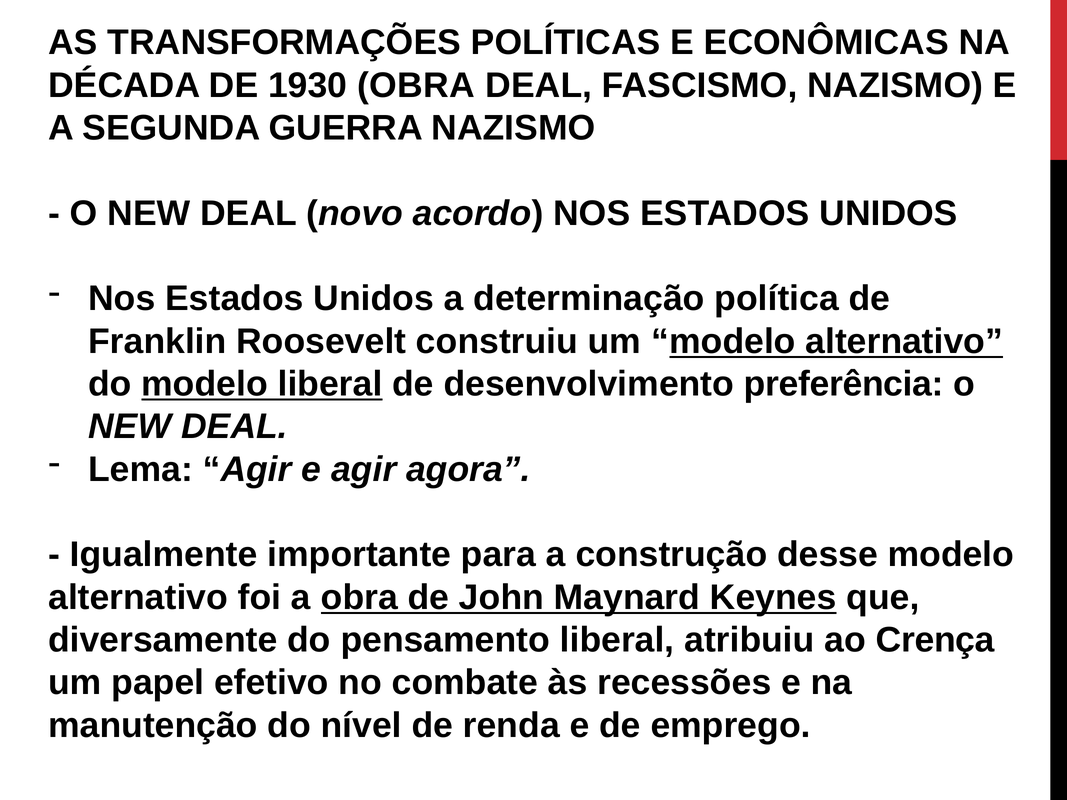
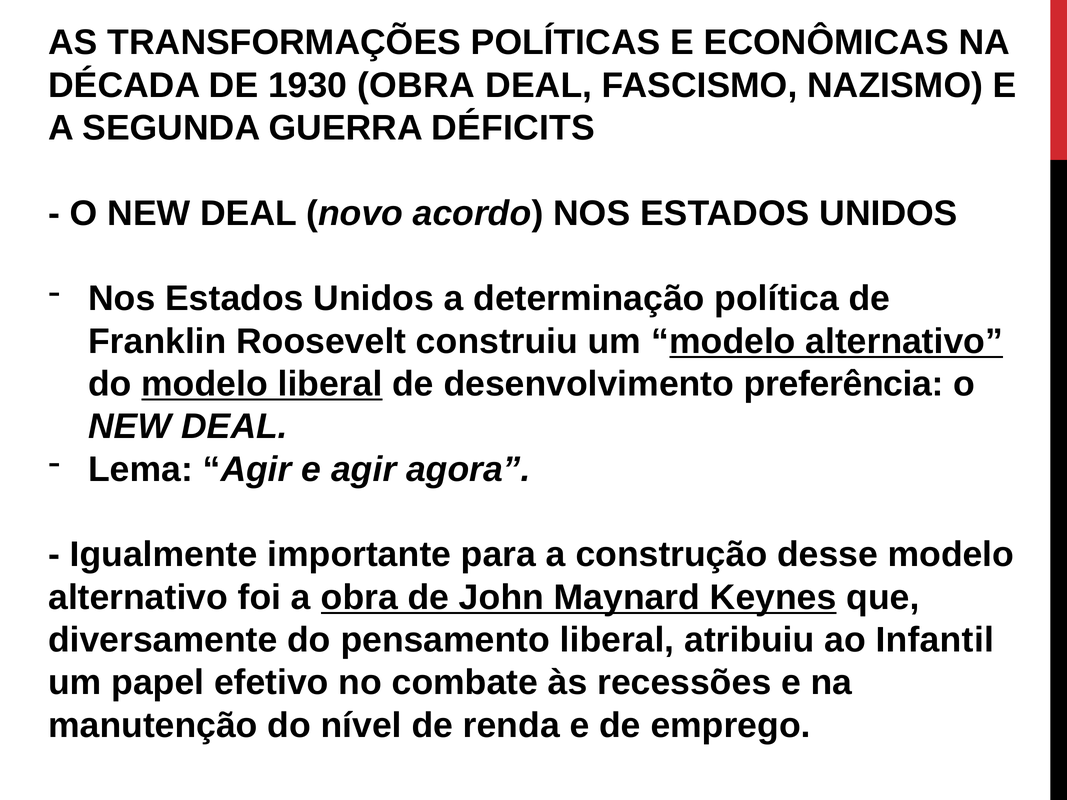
GUERRA NAZISMO: NAZISMO -> DÉFICITS
Crença: Crença -> Infantil
